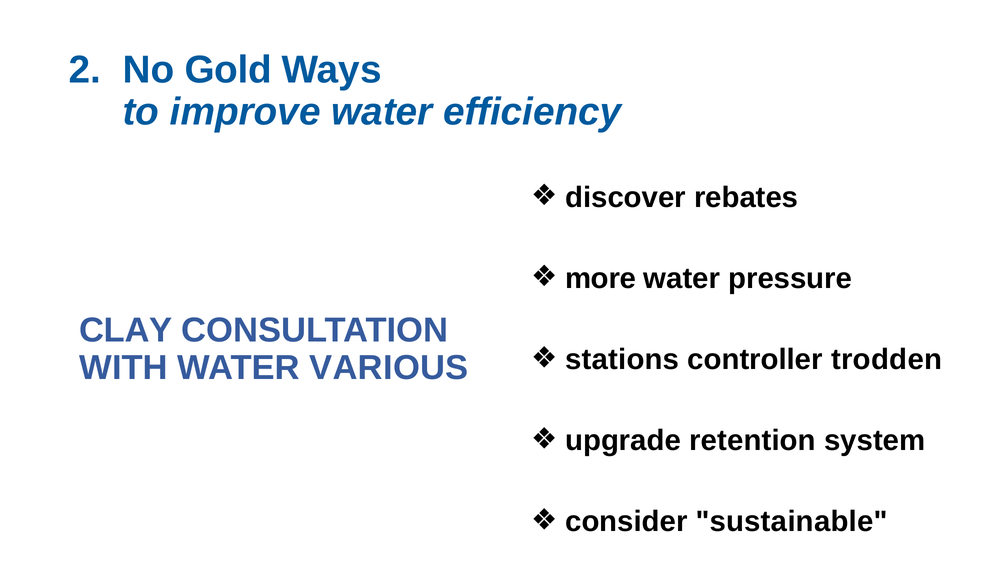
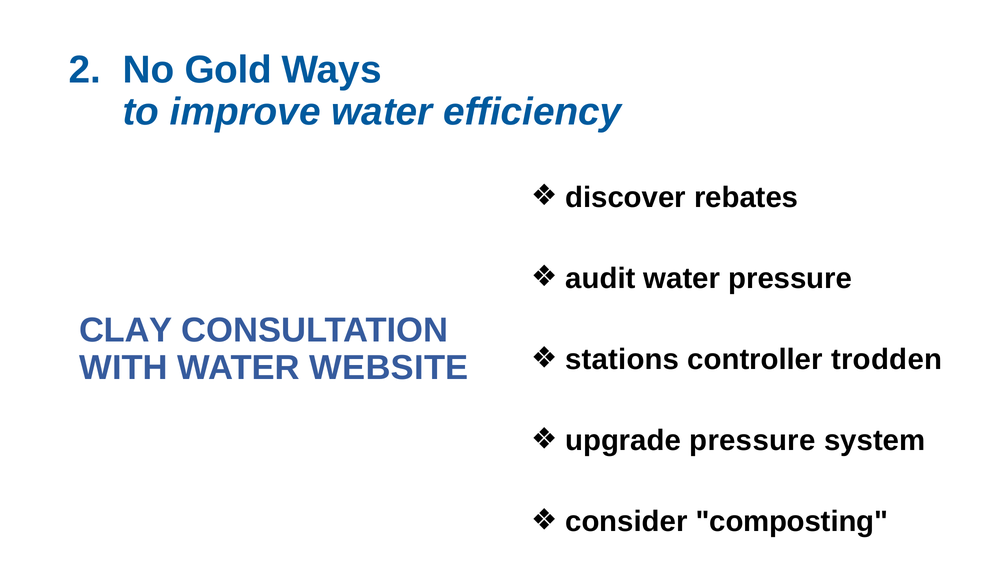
more: more -> audit
VARIOUS: VARIOUS -> WEBSITE
upgrade retention: retention -> pressure
sustainable: sustainable -> composting
